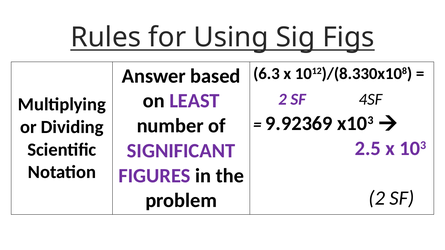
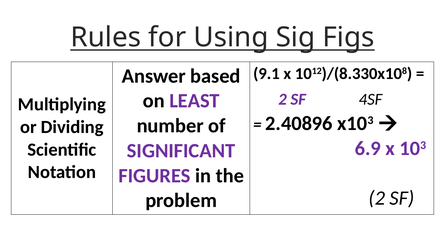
6.3: 6.3 -> 9.1
9.92369: 9.92369 -> 2.40896
2.5: 2.5 -> 6.9
